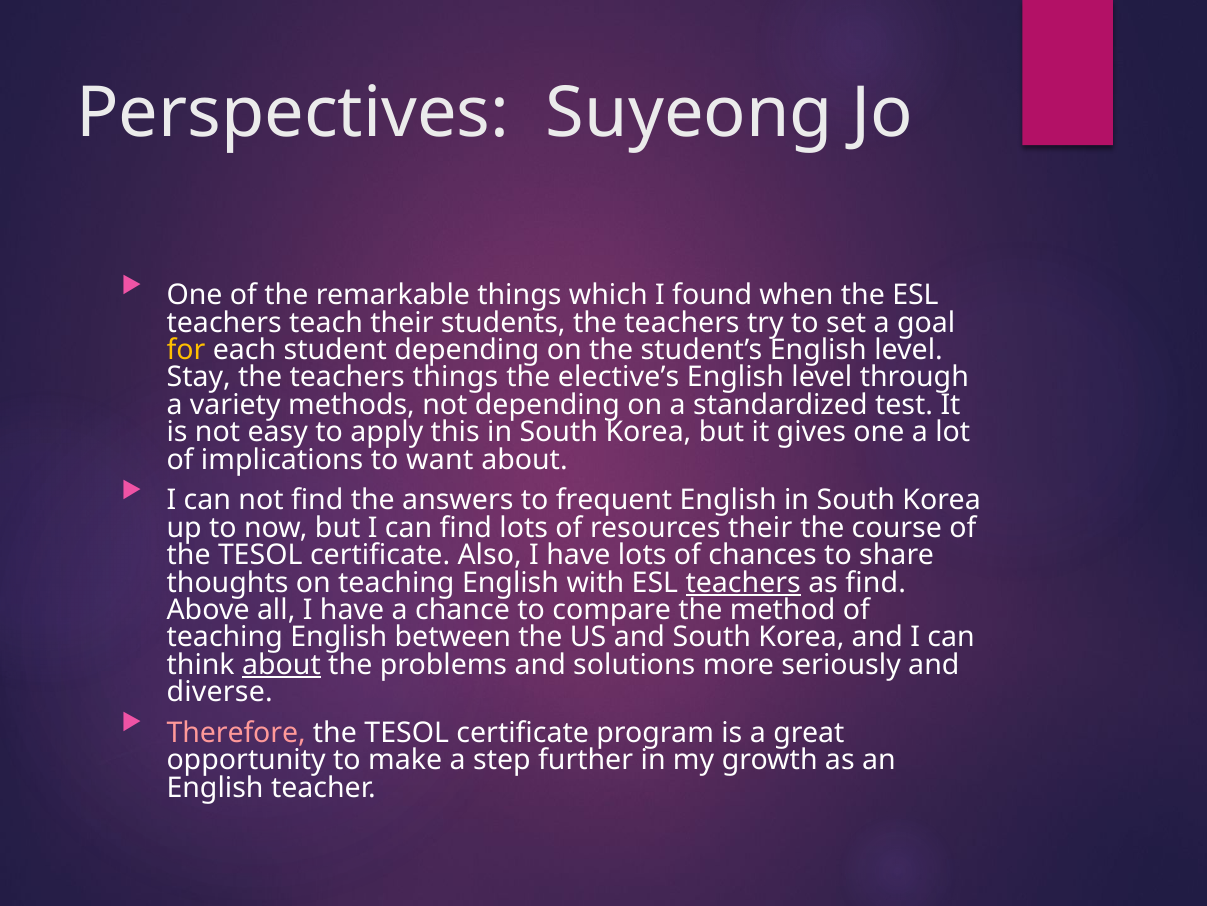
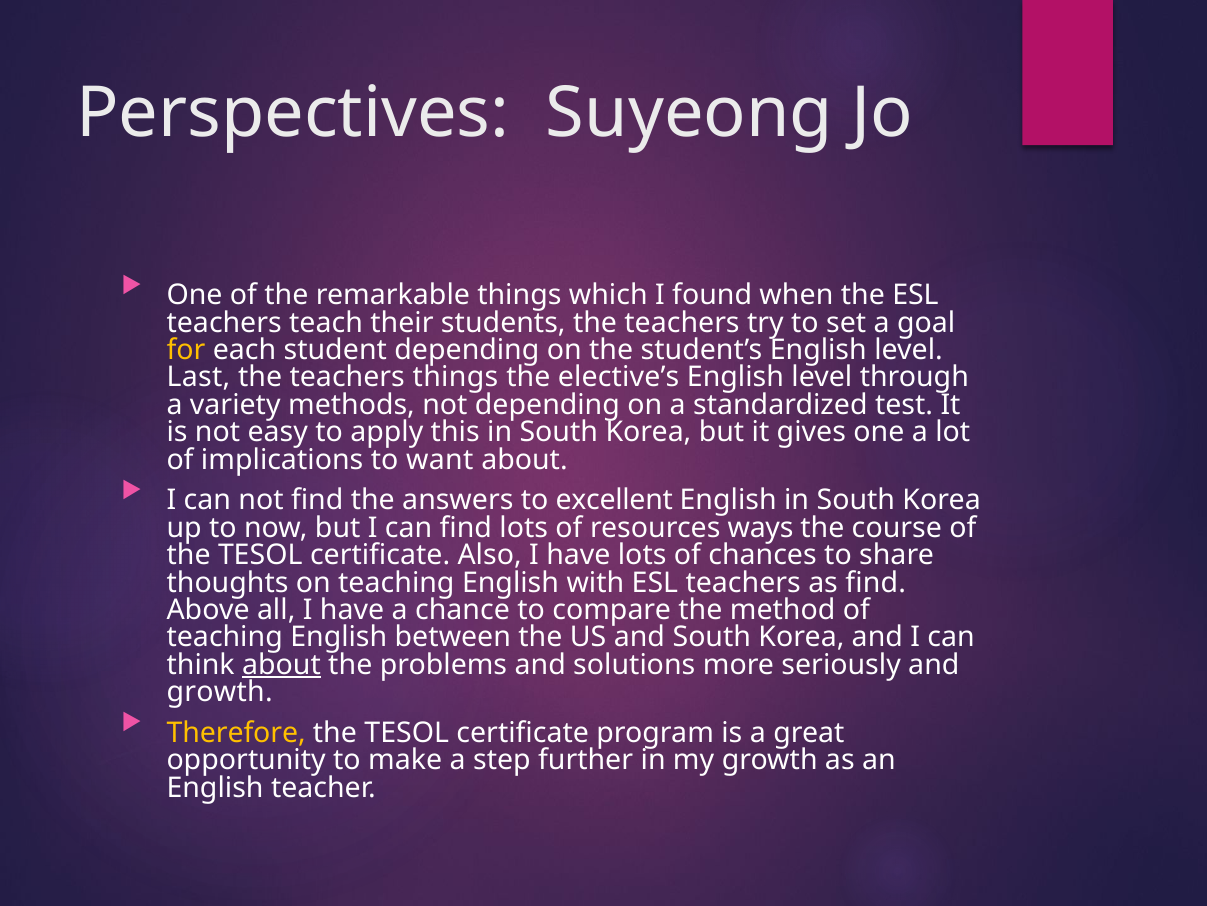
Stay: Stay -> Last
frequent: frequent -> excellent
resources their: their -> ways
teachers at (743, 582) underline: present -> none
diverse at (220, 692): diverse -> growth
Therefore colour: pink -> yellow
